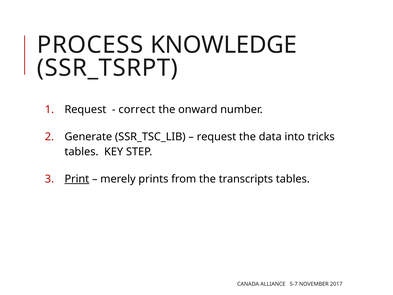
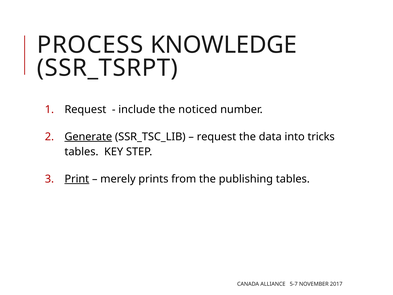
correct: correct -> include
onward: onward -> noticed
Generate underline: none -> present
transcripts: transcripts -> publishing
